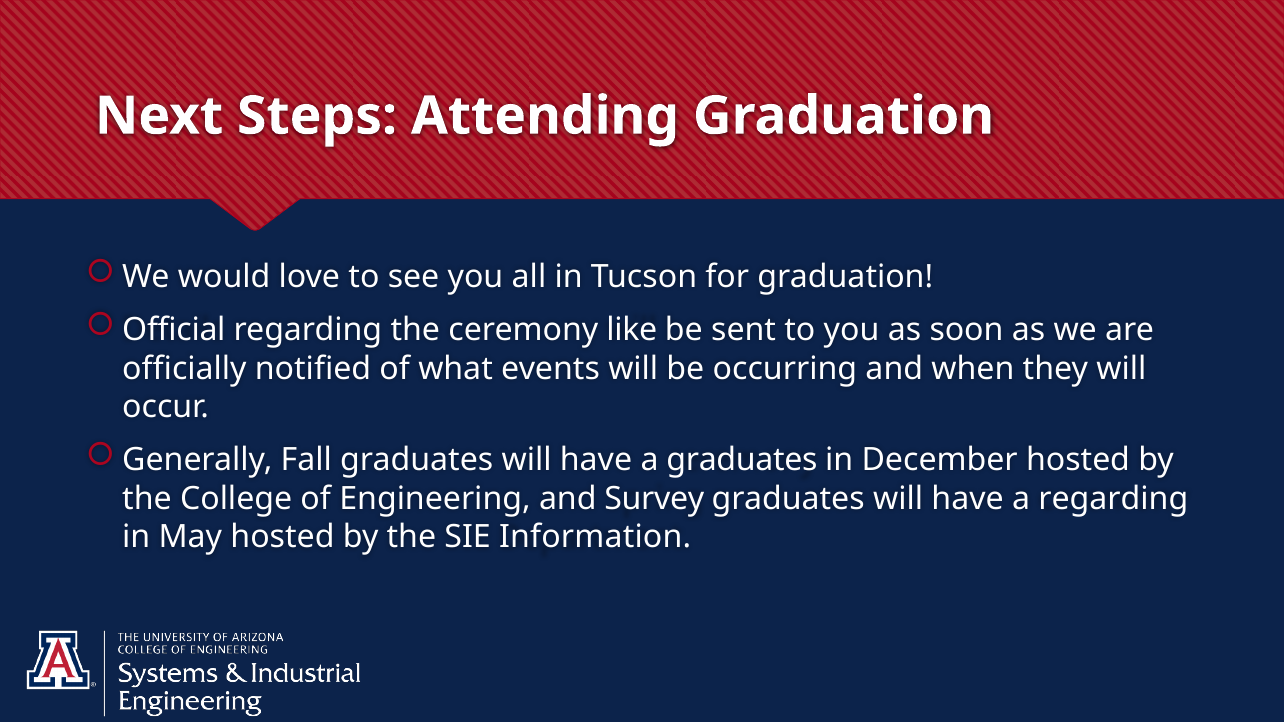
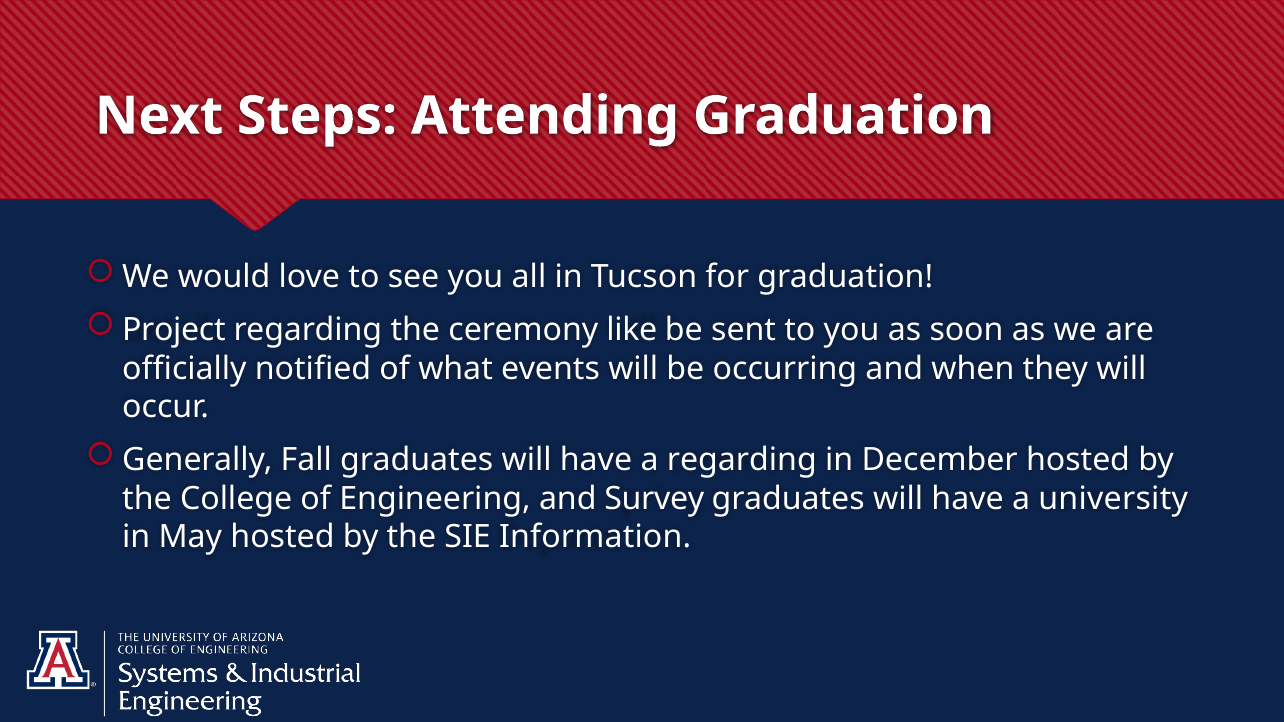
Official: Official -> Project
a graduates: graduates -> regarding
a regarding: regarding -> university
